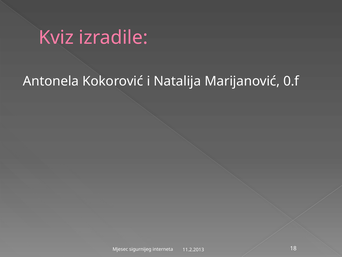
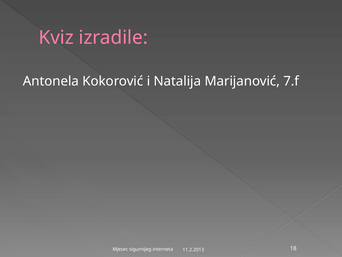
0.f: 0.f -> 7.f
